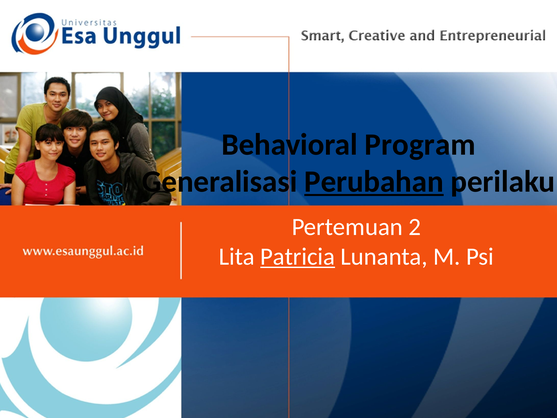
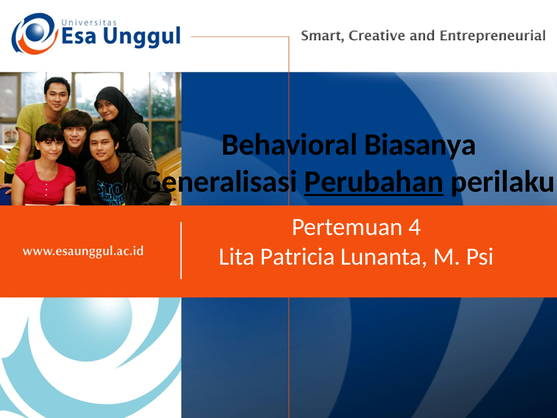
Program: Program -> Biasanya
2: 2 -> 4
Patricia underline: present -> none
